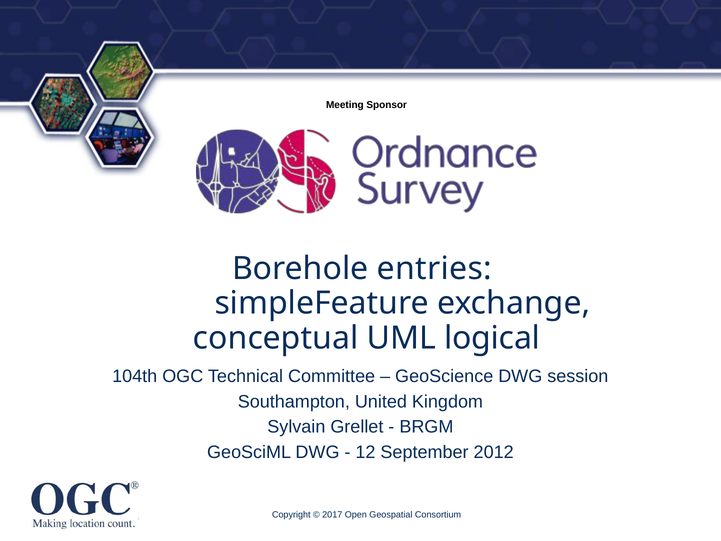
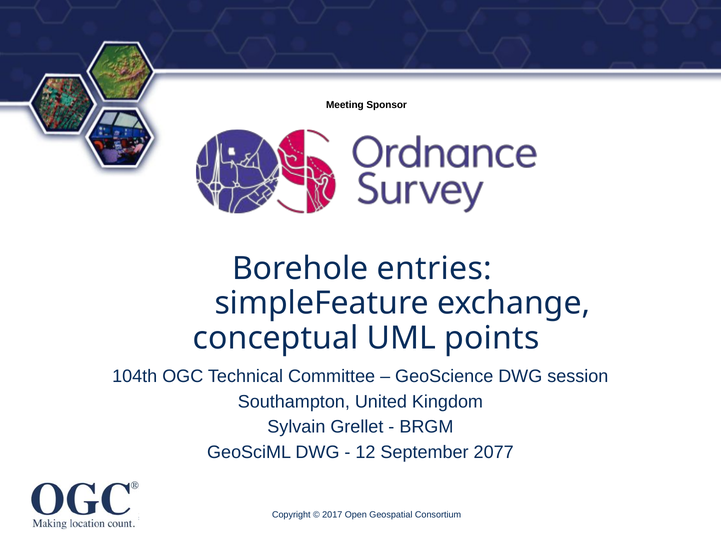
logical: logical -> points
2012: 2012 -> 2077
